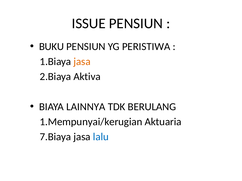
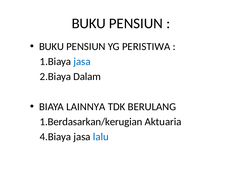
ISSUE at (89, 23): ISSUE -> BUKU
jasa at (82, 62) colour: orange -> blue
Aktiva: Aktiva -> Dalam
1.Mempunyai/kerugian: 1.Mempunyai/kerugian -> 1.Berdasarkan/kerugian
7.Biaya: 7.Biaya -> 4.Biaya
